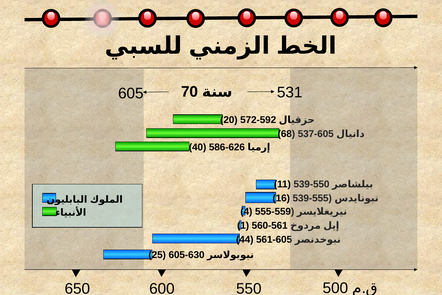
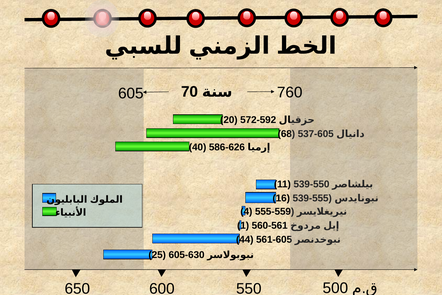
531: 531 -> 760
